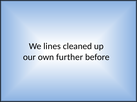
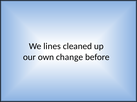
further: further -> change
